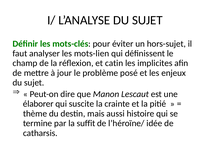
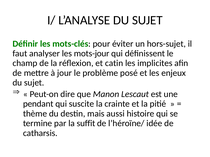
mots-lien: mots-lien -> mots-jour
élaborer: élaborer -> pendant
